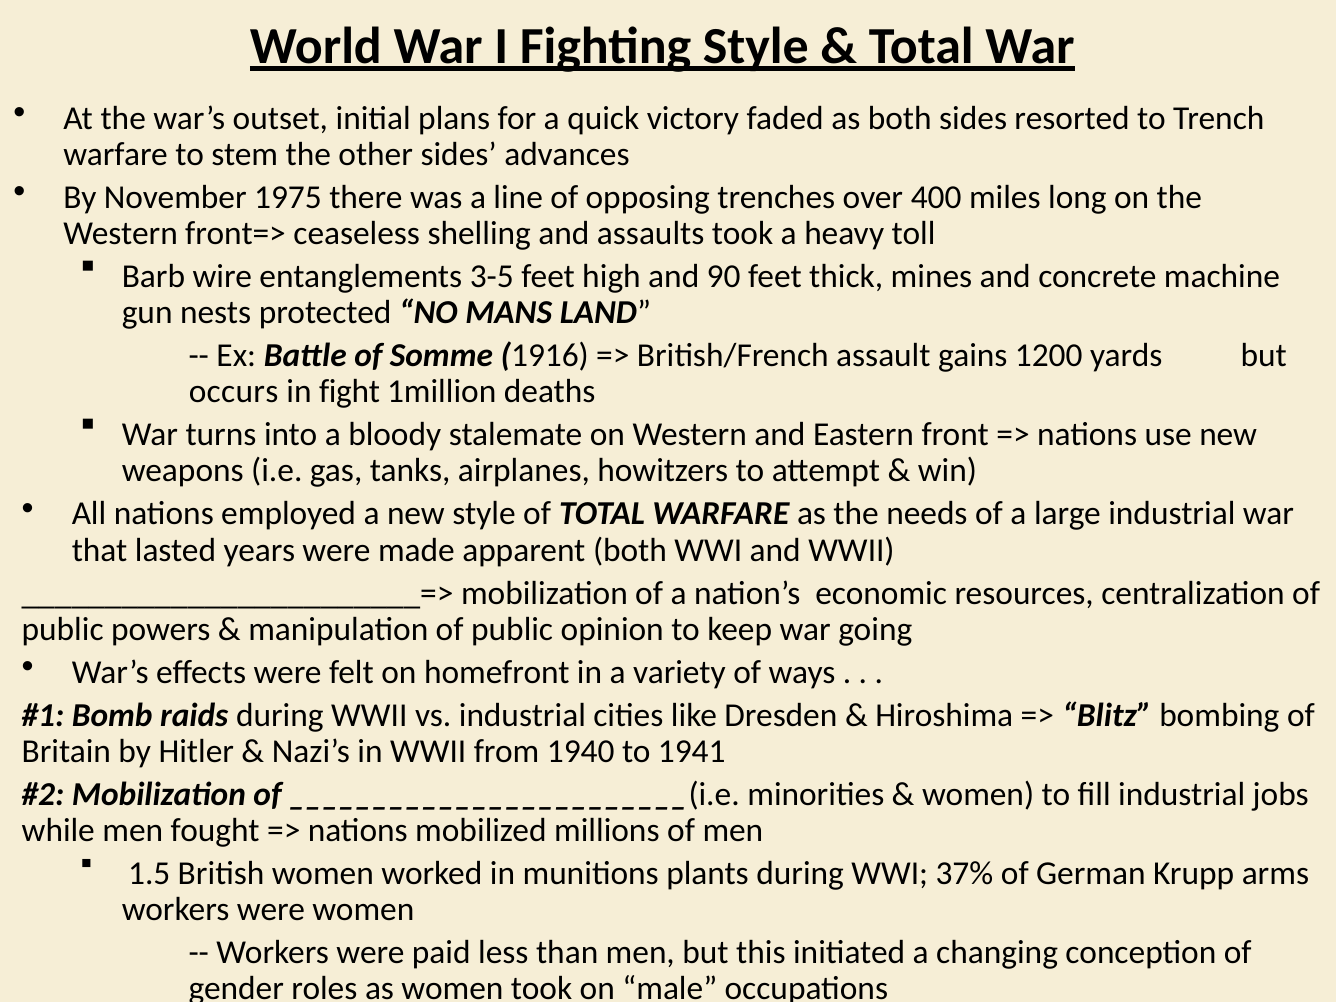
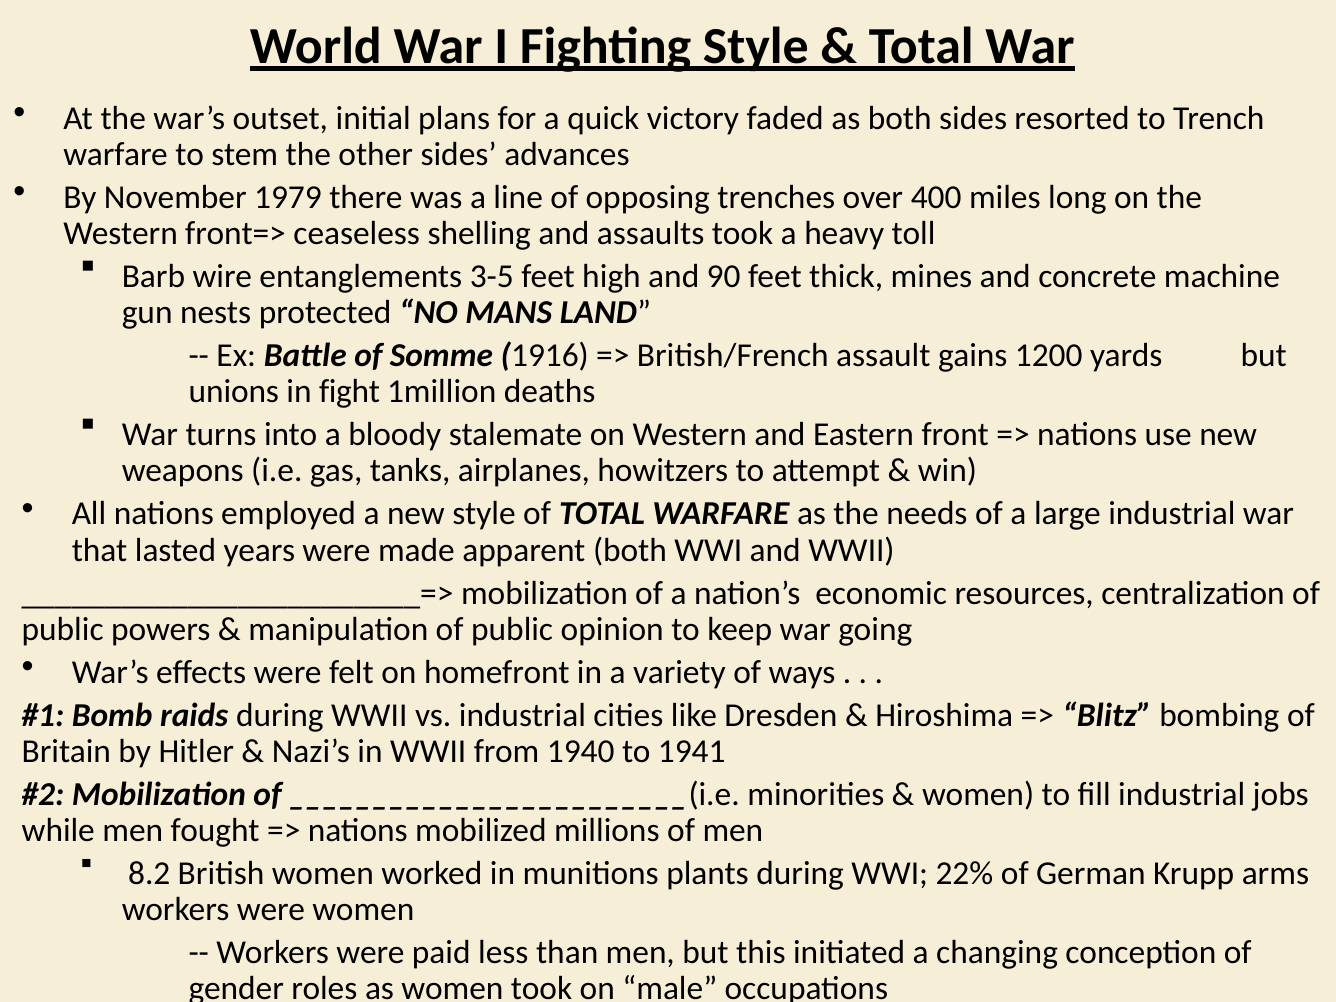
1975: 1975 -> 1979
occurs: occurs -> unions
1.5: 1.5 -> 8.2
37%: 37% -> 22%
